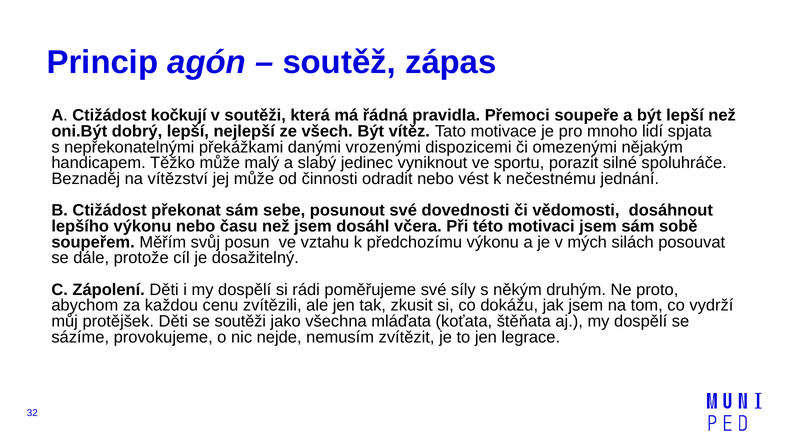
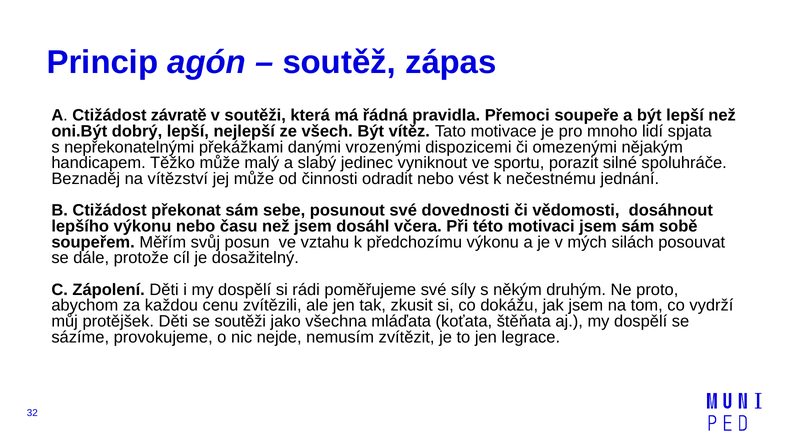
kočkují: kočkují -> závratě
